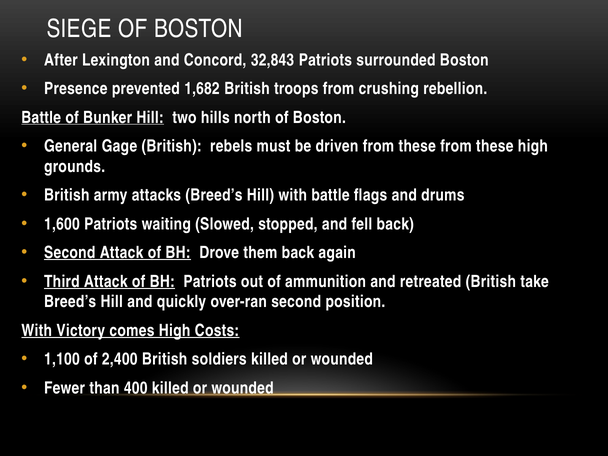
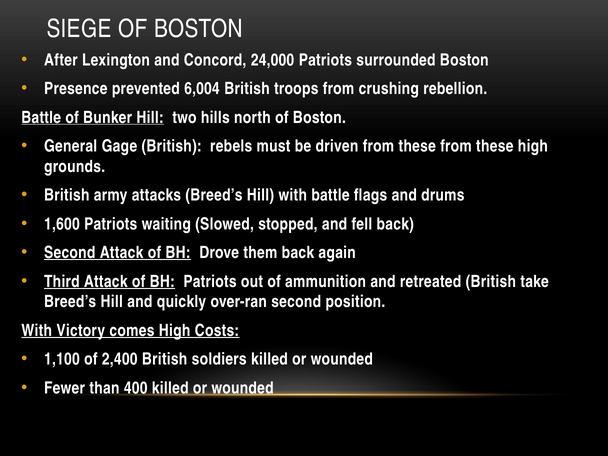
32,843: 32,843 -> 24,000
1,682: 1,682 -> 6,004
